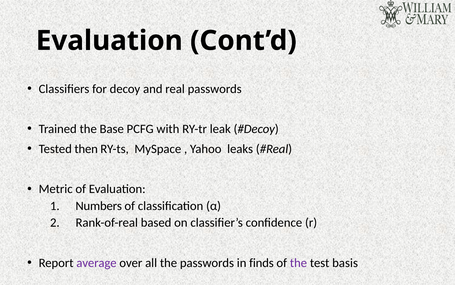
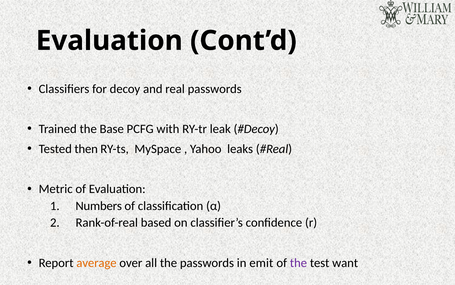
average colour: purple -> orange
finds: finds -> emit
basis: basis -> want
